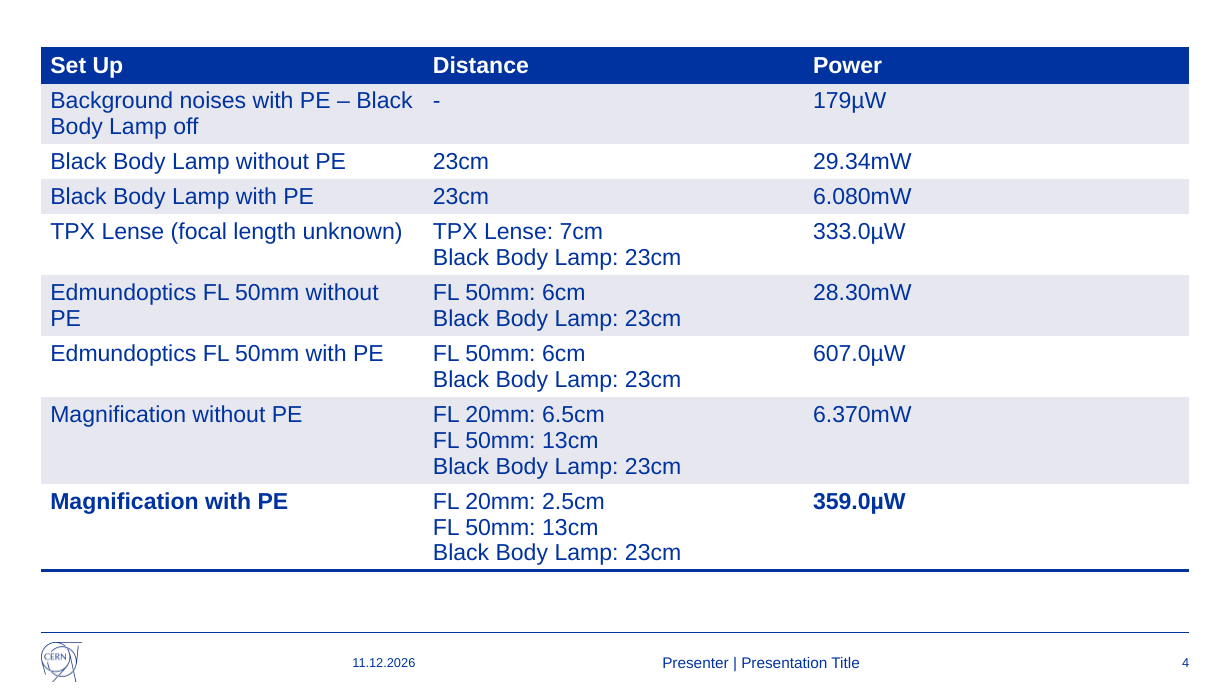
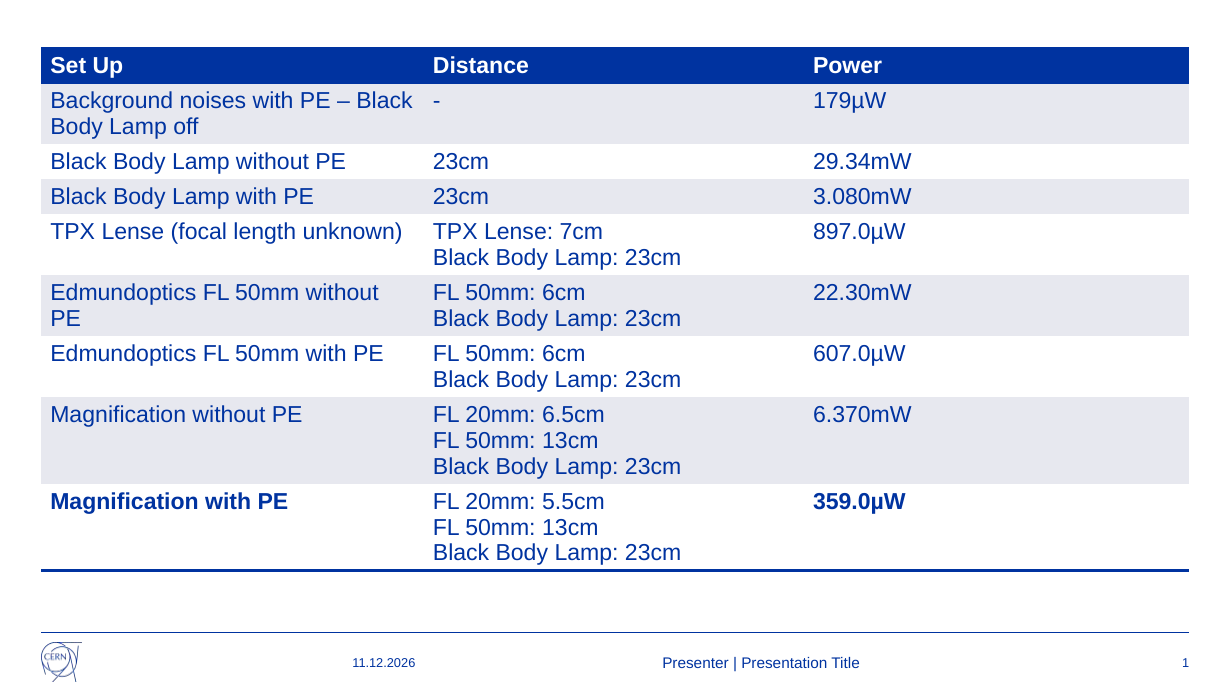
6.080mW: 6.080mW -> 3.080mW
333.0µW: 333.0µW -> 897.0µW
28.30mW: 28.30mW -> 22.30mW
2.5cm: 2.5cm -> 5.5cm
4: 4 -> 1
